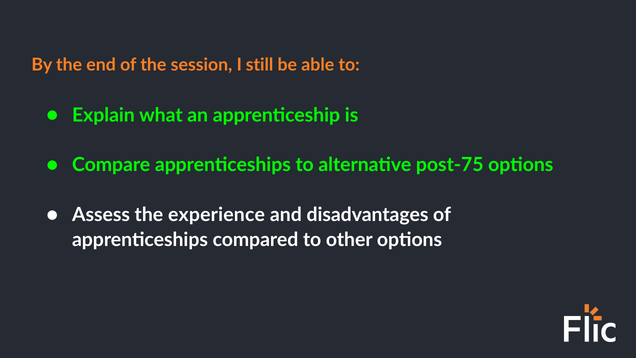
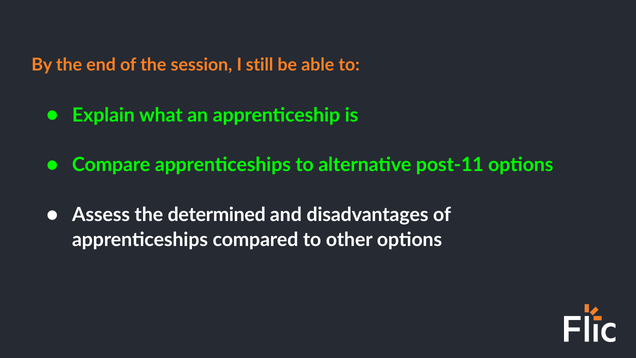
post-75: post-75 -> post-11
experience: experience -> determined
